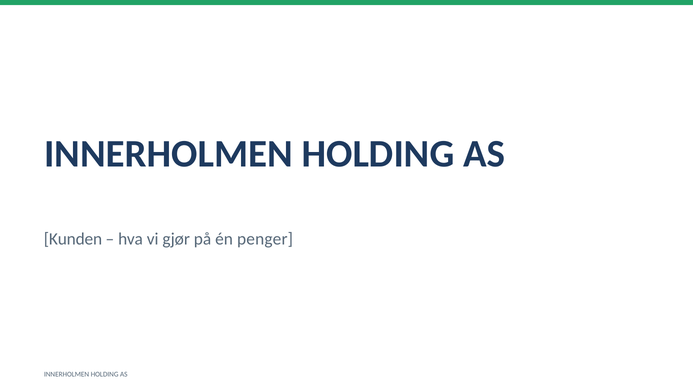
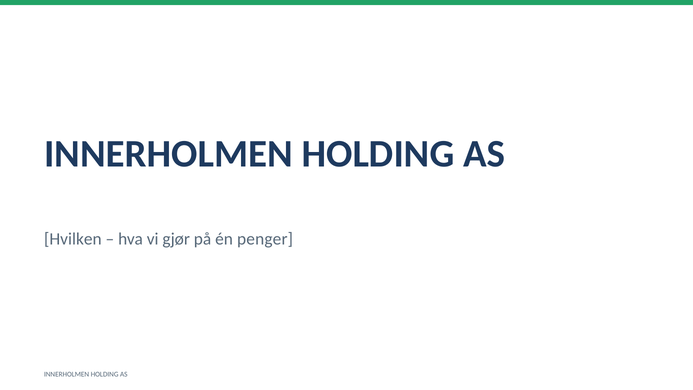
Kunden: Kunden -> Hvilken
